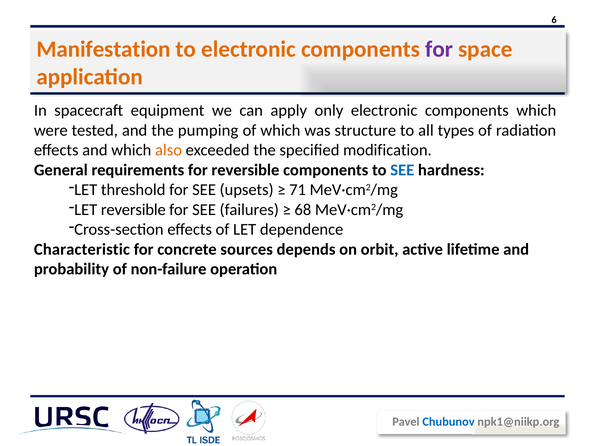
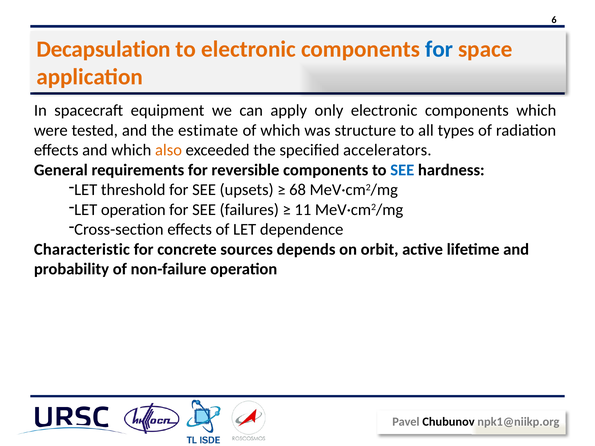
Manifestation: Manifestation -> Decapsulation
for at (439, 49) colour: purple -> blue
pumping: pumping -> estimate
modification: modification -> accelerators
71: 71 -> 68
LET reversible: reversible -> operation
68: 68 -> 11
Chubunov colour: blue -> black
